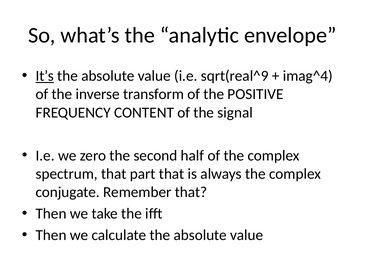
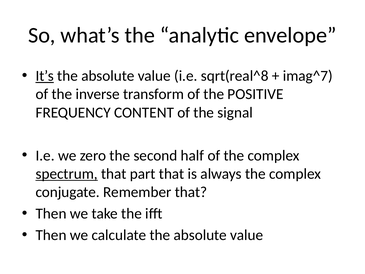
sqrt(real^9: sqrt(real^9 -> sqrt(real^8
imag^4: imag^4 -> imag^7
spectrum underline: none -> present
